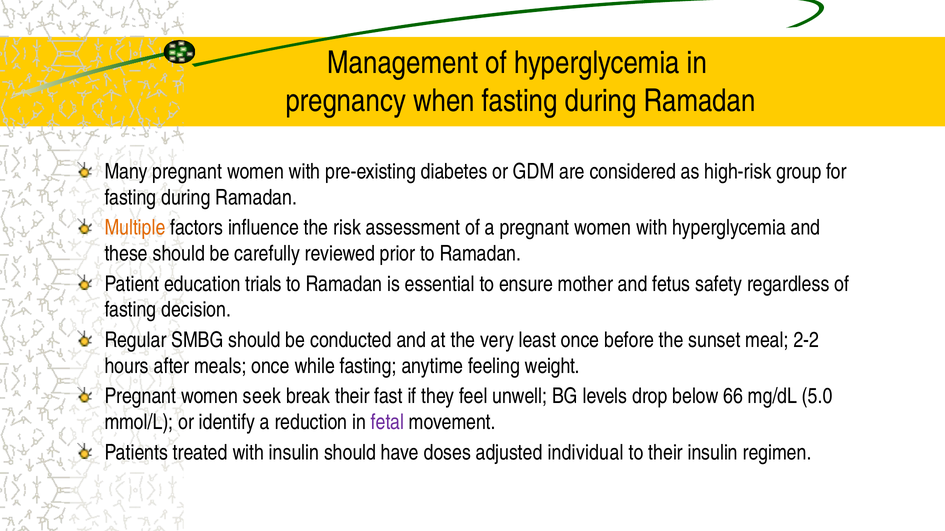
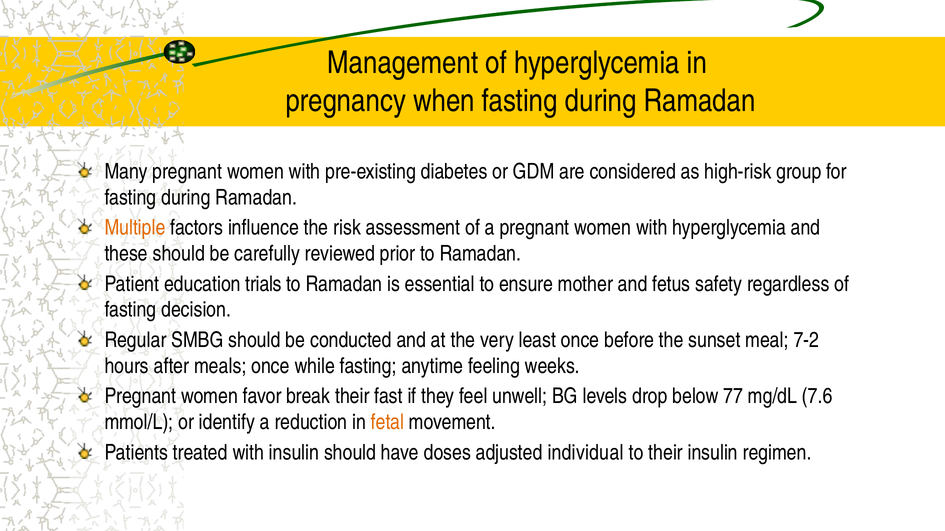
2-2: 2-2 -> 7-2
weight: weight -> weeks
seek: seek -> favor
66: 66 -> 77
5.0: 5.0 -> 7.6
fetal colour: purple -> orange
